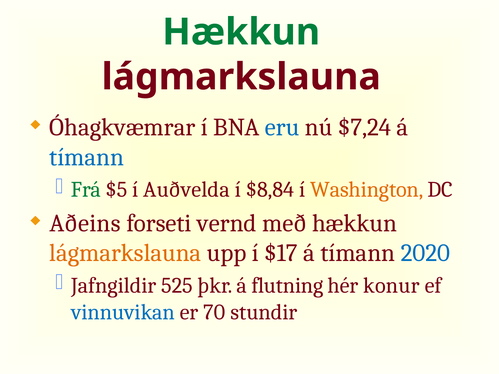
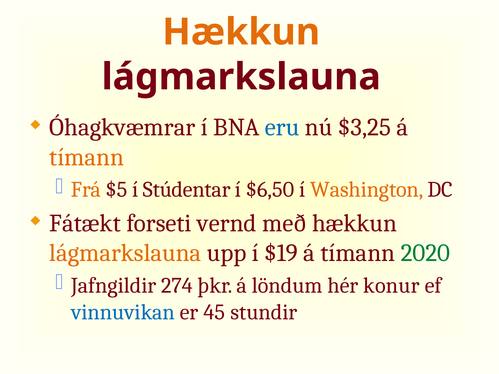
Hækkun at (241, 32) colour: green -> orange
$7,24: $7,24 -> $3,25
tímann at (87, 157) colour: blue -> orange
Frá colour: green -> orange
Auðvelda: Auðvelda -> Stúdentar
$8,84: $8,84 -> $6,50
Aðeins: Aðeins -> Fátækt
$17: $17 -> $19
2020 colour: blue -> green
525: 525 -> 274
flutning: flutning -> löndum
70: 70 -> 45
